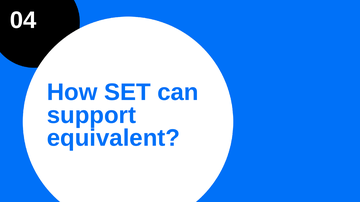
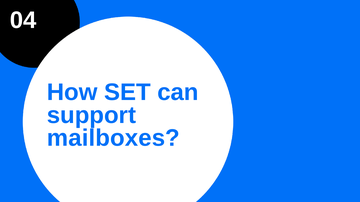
equivalent: equivalent -> mailboxes
